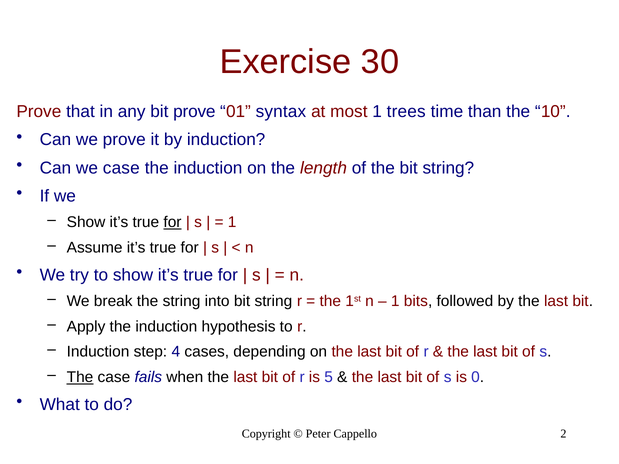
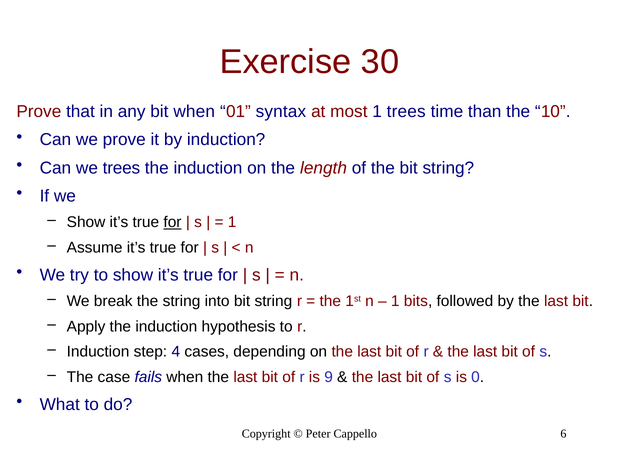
bit prove: prove -> when
we case: case -> trees
The at (80, 377) underline: present -> none
5: 5 -> 9
2: 2 -> 6
